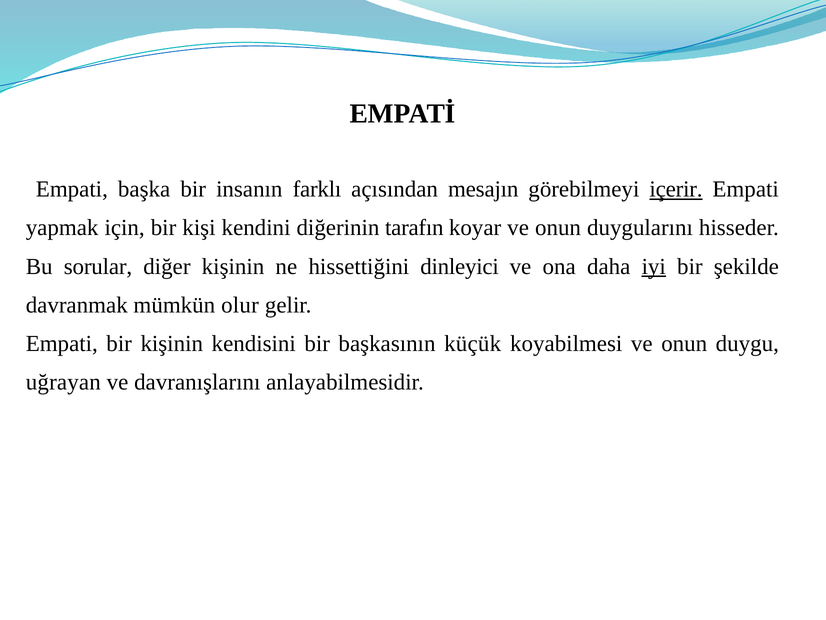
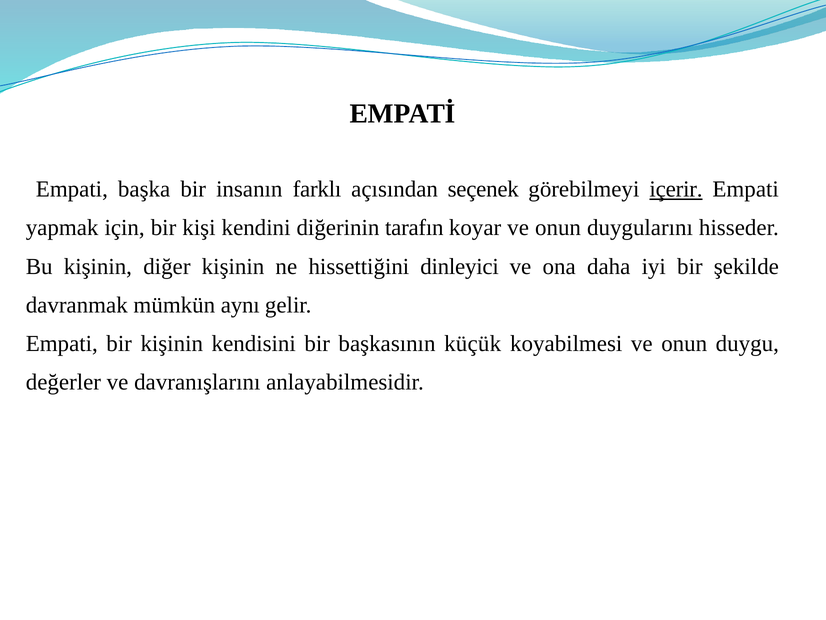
mesajın: mesajın -> seçenek
Bu sorular: sorular -> kişinin
iyi underline: present -> none
olur: olur -> aynı
uğrayan: uğrayan -> değerler
